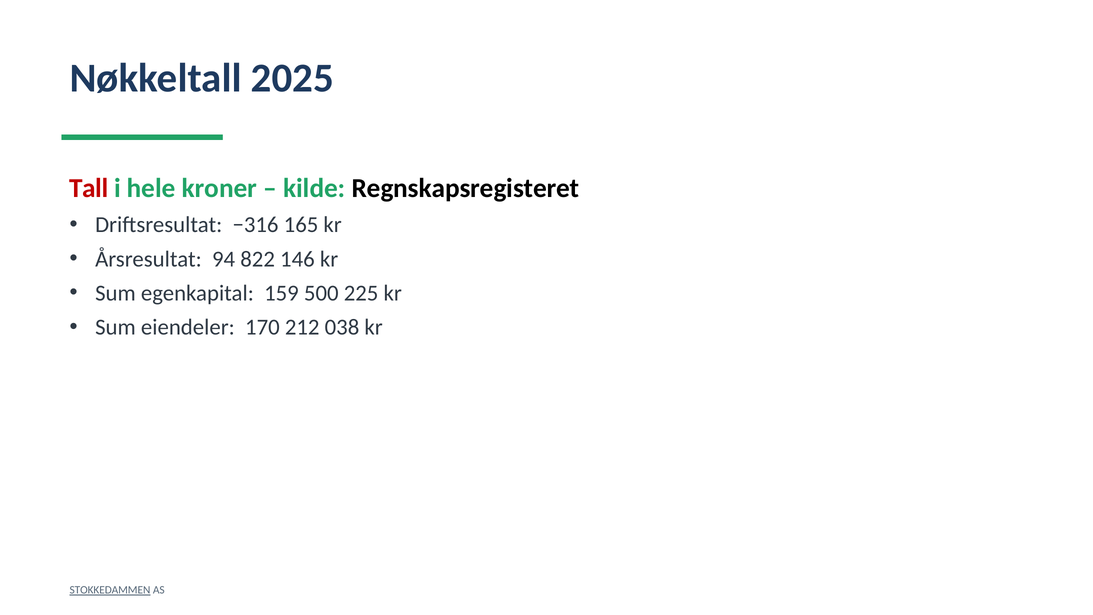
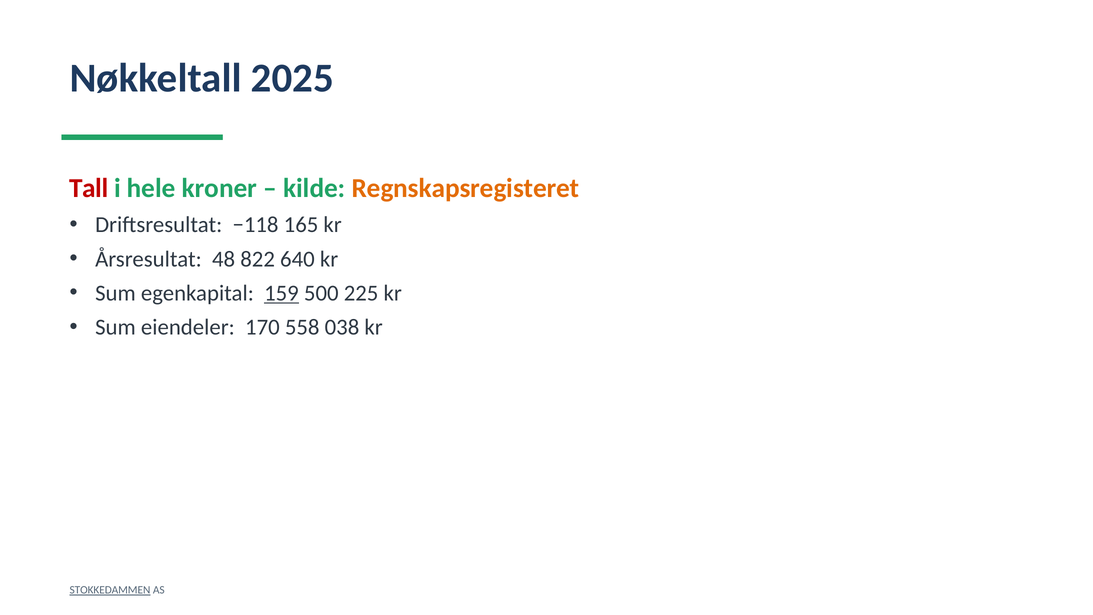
Regnskapsregisteret colour: black -> orange
−316: −316 -> −118
94: 94 -> 48
146: 146 -> 640
159 underline: none -> present
212: 212 -> 558
